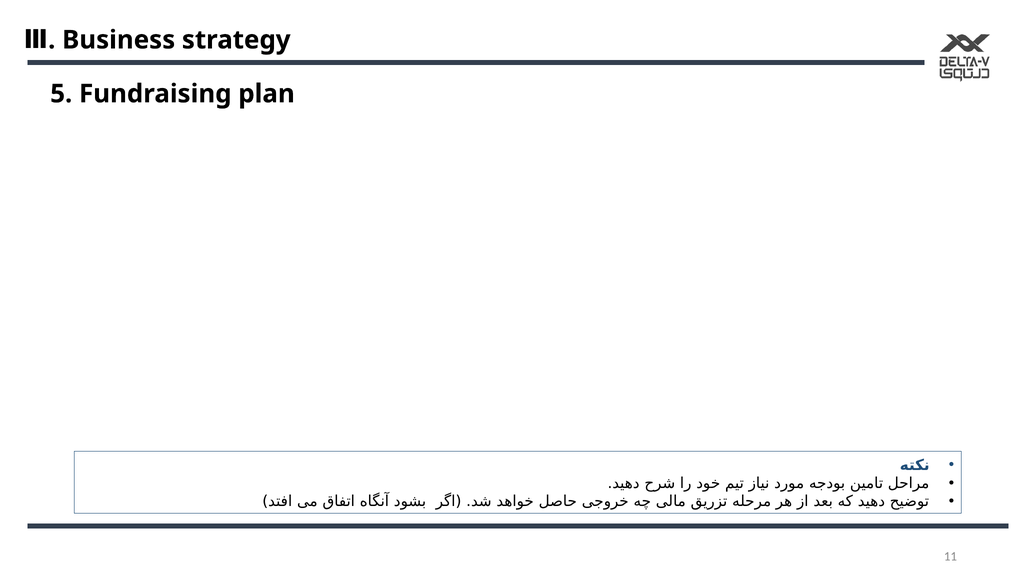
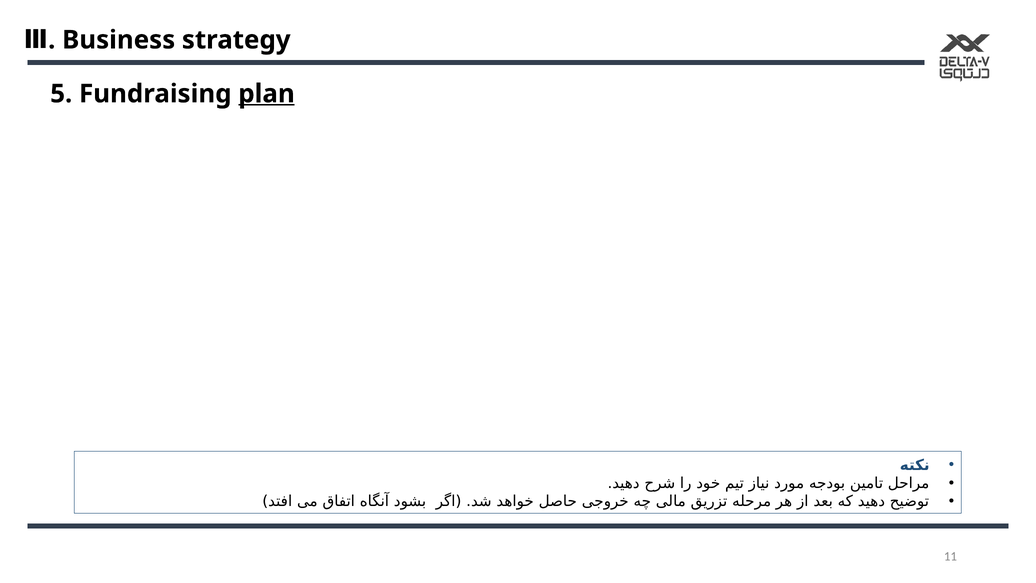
plan underline: none -> present
